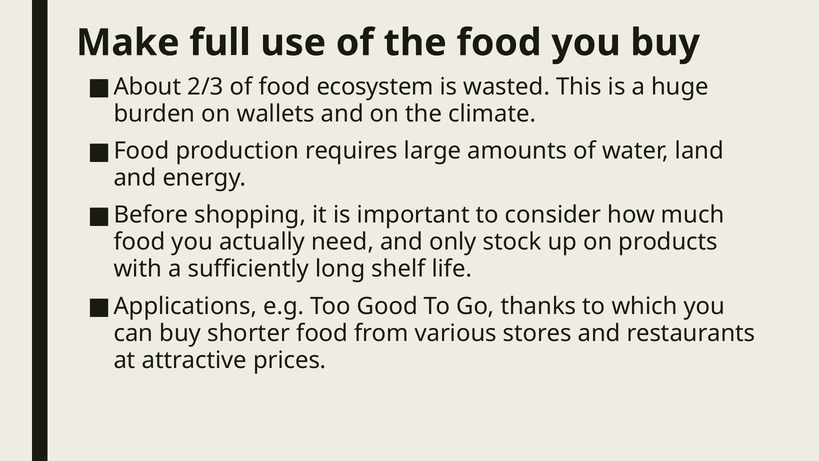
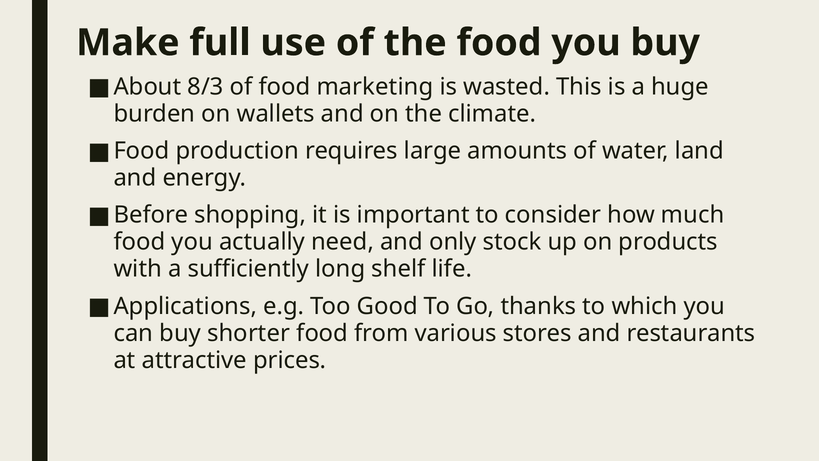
2/3: 2/3 -> 8/3
ecosystem: ecosystem -> marketing
